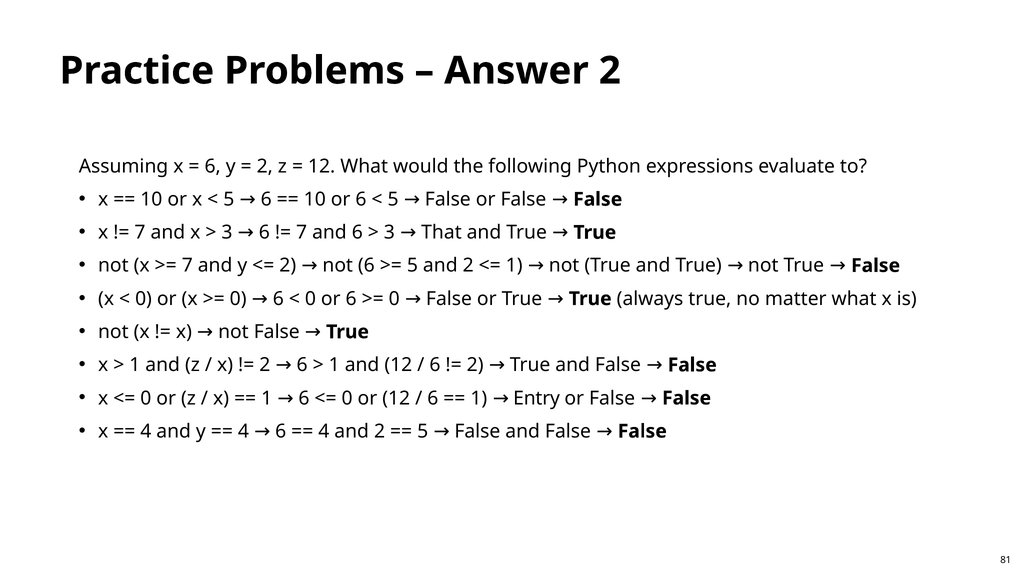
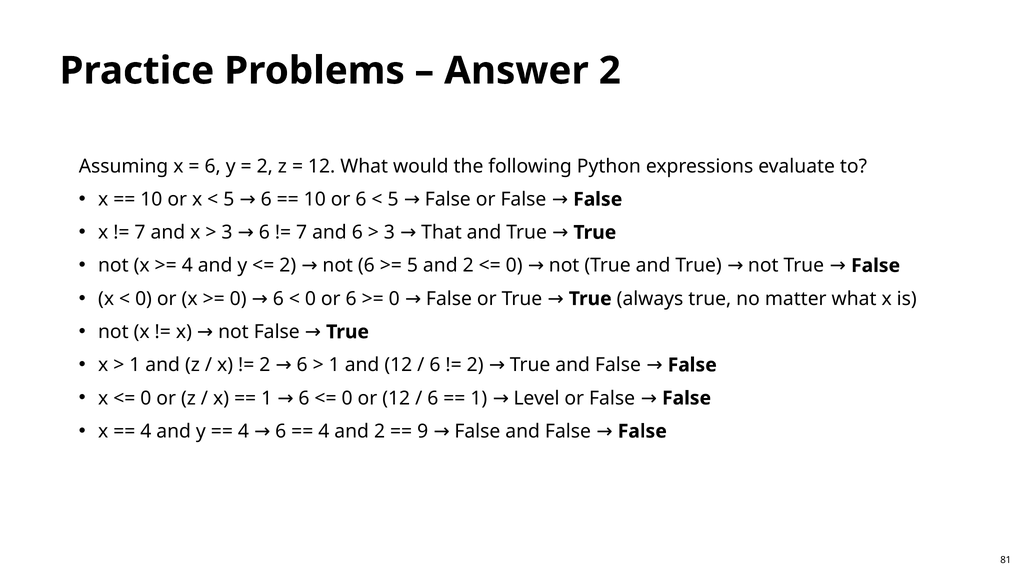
7 at (187, 266): 7 -> 4
1 at (514, 266): 1 -> 0
Entry: Entry -> Level
5 at (423, 432): 5 -> 9
